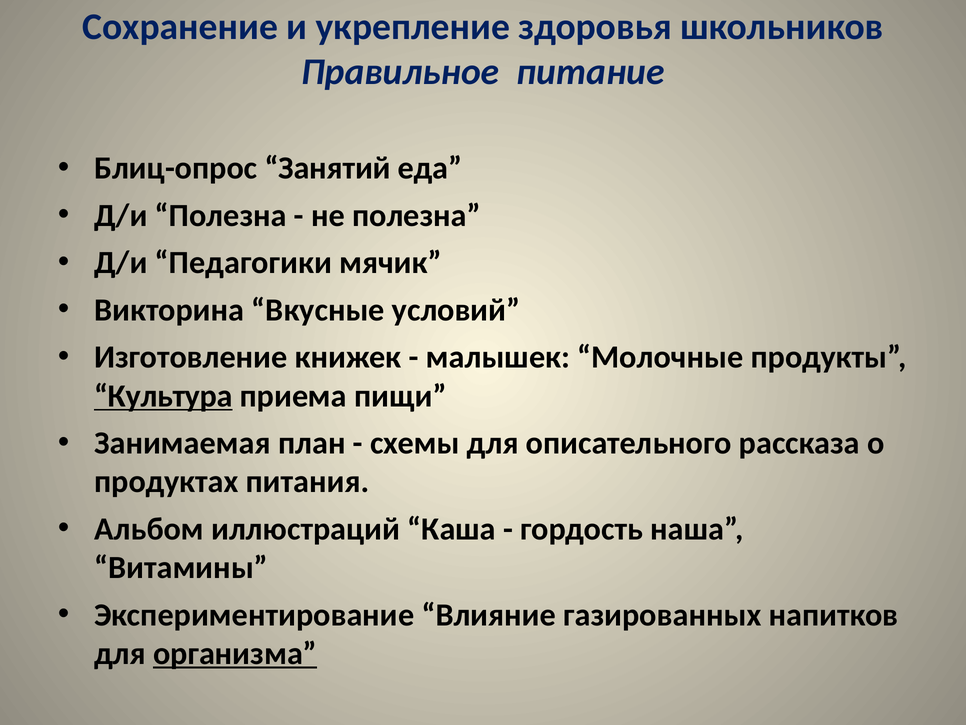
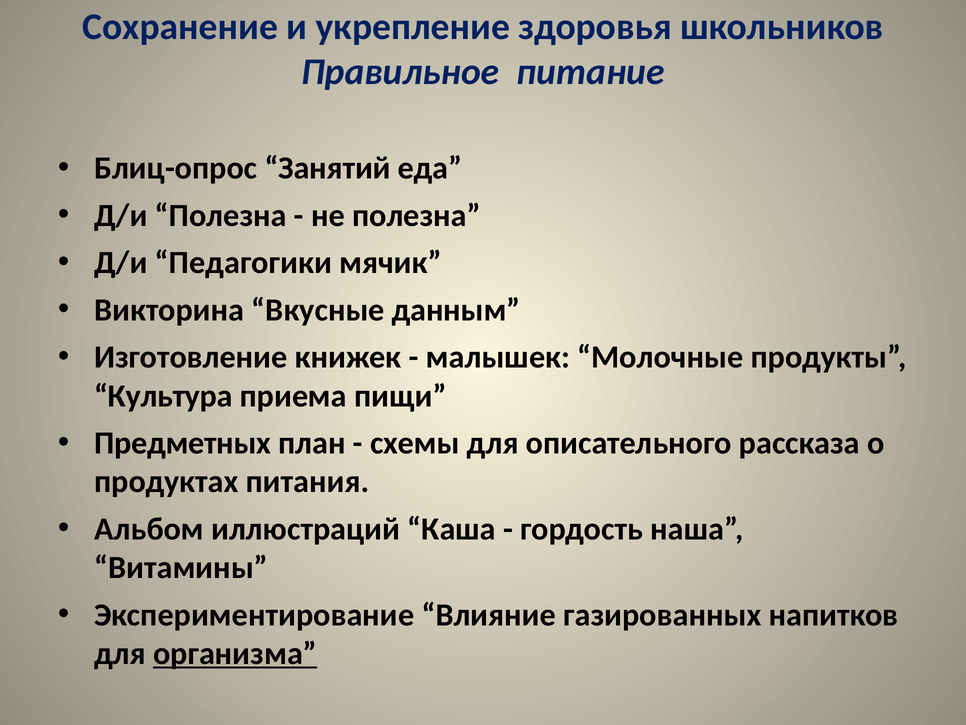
условий: условий -> данным
Культура underline: present -> none
Занимаемая: Занимаемая -> Предметных
